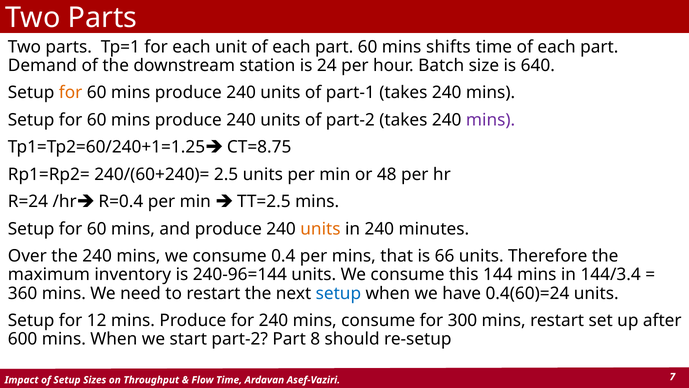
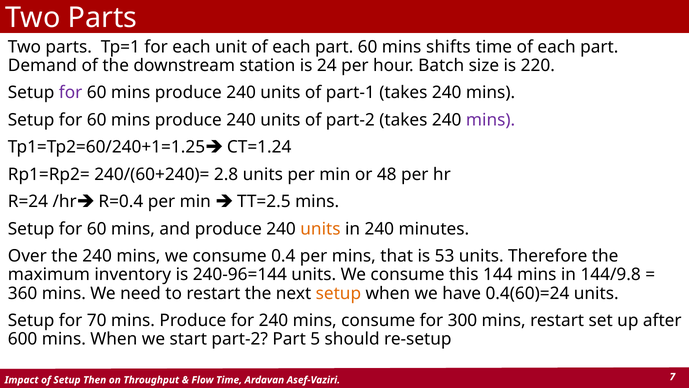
640: 640 -> 220
for at (71, 93) colour: orange -> purple
CT=8.75: CT=8.75 -> CT=1.24
2.5: 2.5 -> 2.8
66: 66 -> 53
144/3.4: 144/3.4 -> 144/9.8
setup at (338, 293) colour: blue -> orange
12: 12 -> 70
8: 8 -> 5
Sizes: Sizes -> Then
